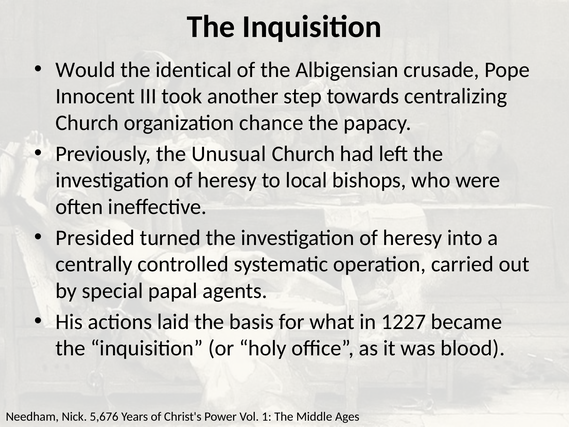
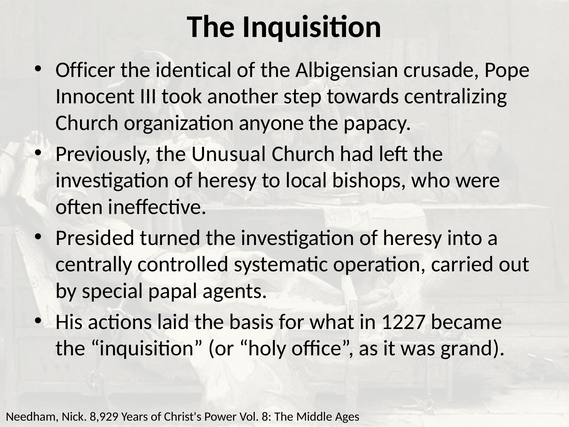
Would: Would -> Officer
chance: chance -> anyone
blood: blood -> grand
5,676: 5,676 -> 8,929
1: 1 -> 8
